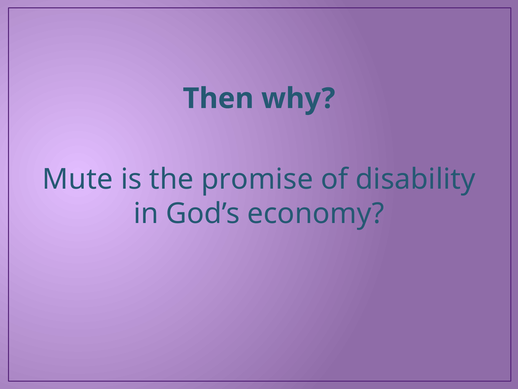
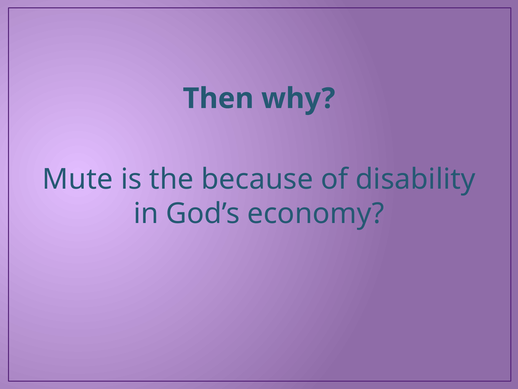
promise: promise -> because
